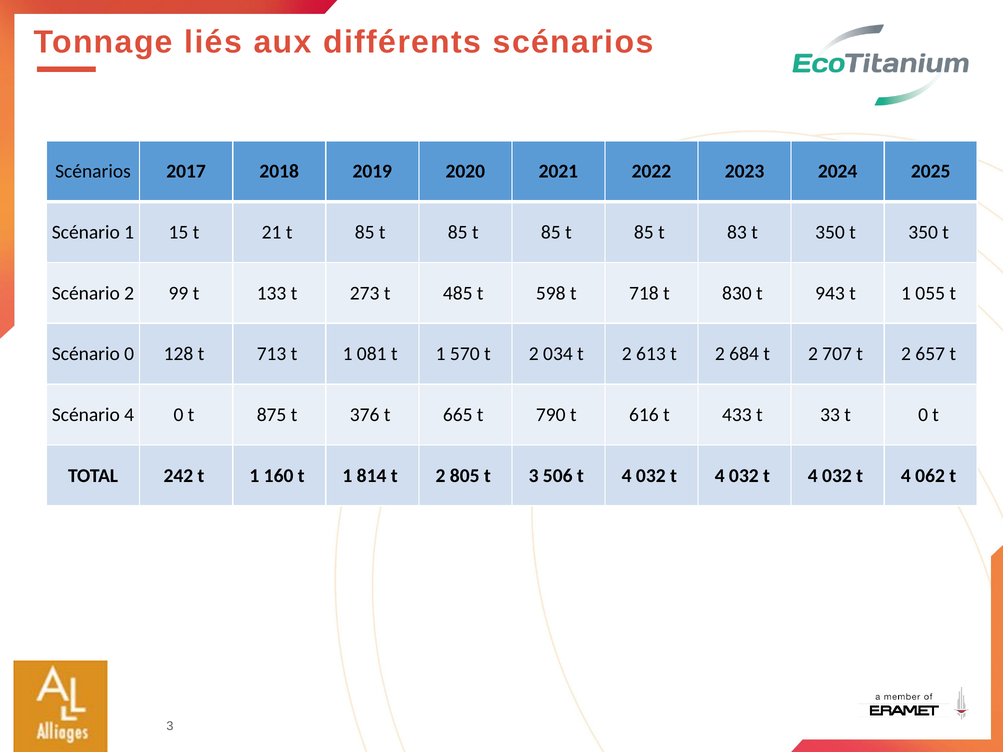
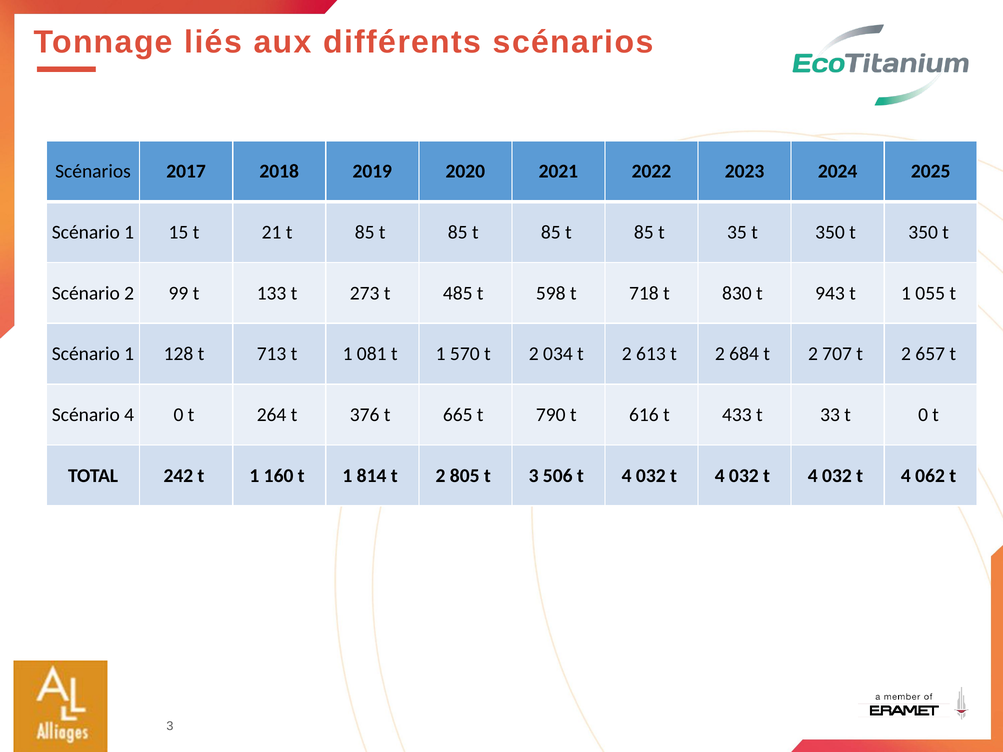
83: 83 -> 35
0 at (129, 354): 0 -> 1
875: 875 -> 264
